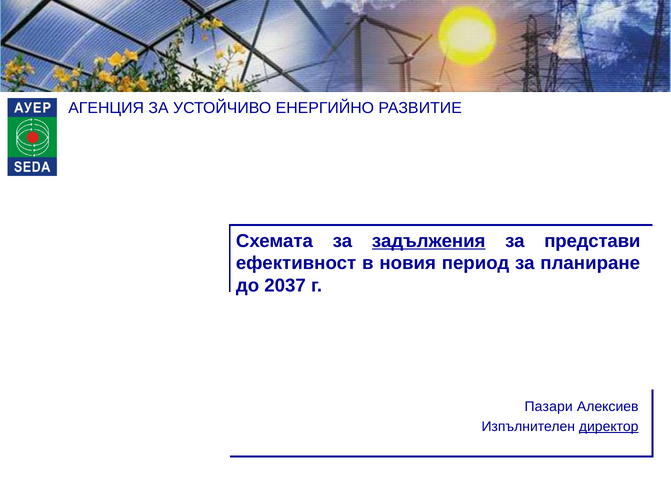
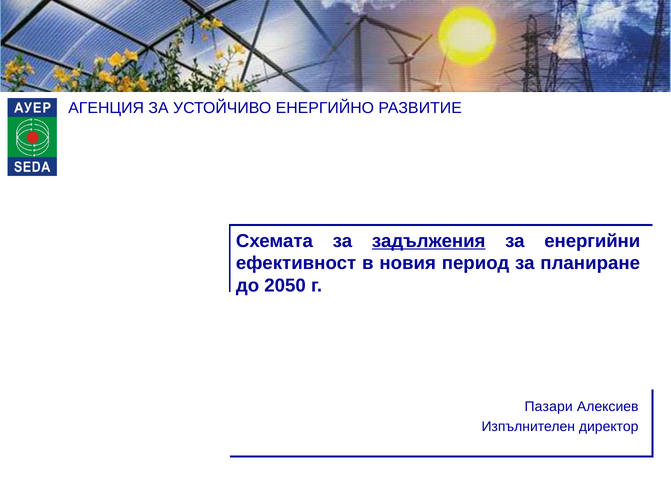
представи: представи -> енергийни
2037: 2037 -> 2050
директор underline: present -> none
